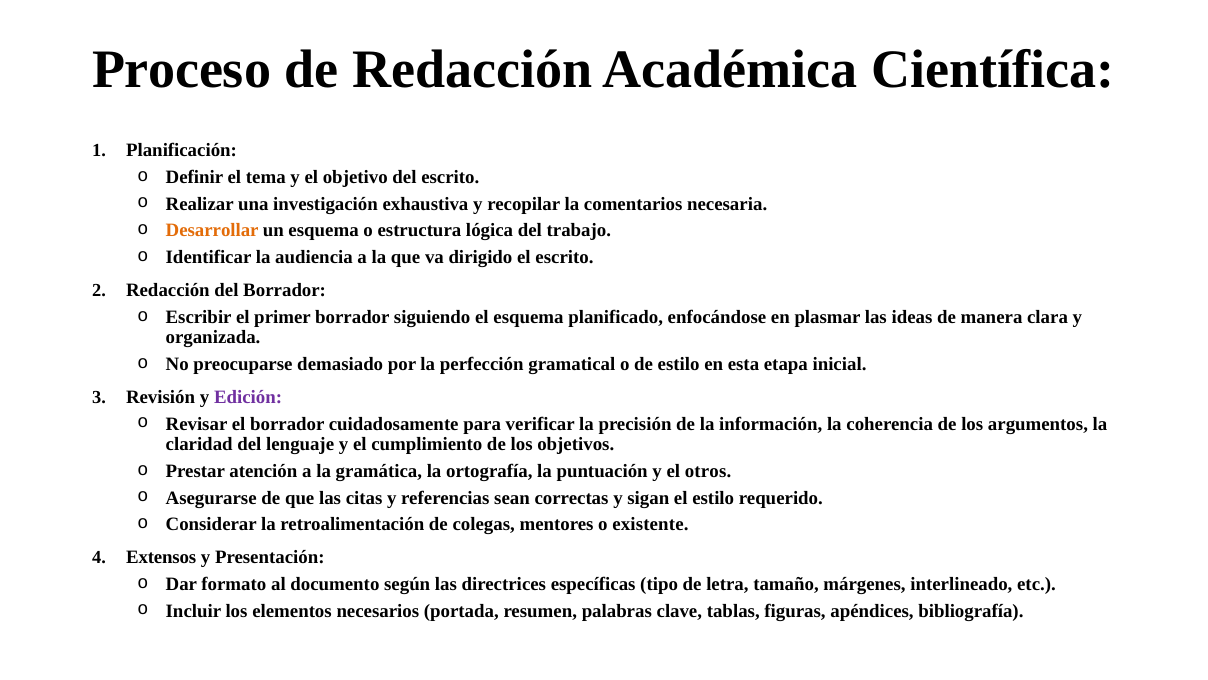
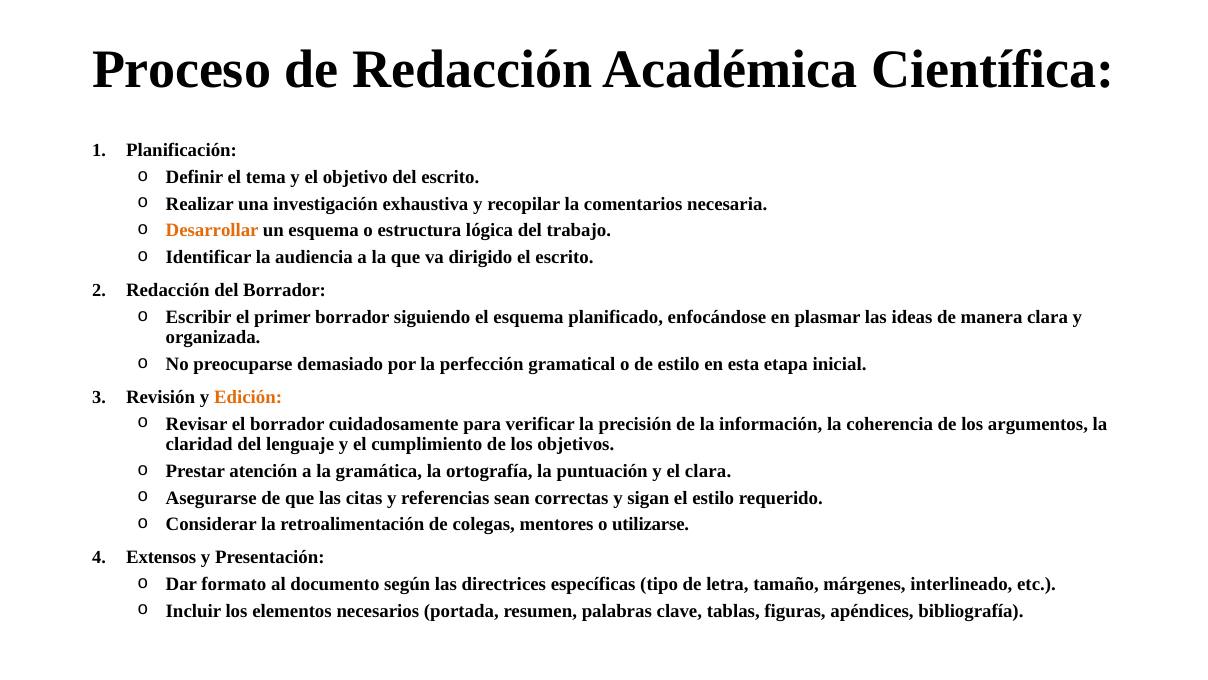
Edición colour: purple -> orange
el otros: otros -> clara
existente: existente -> utilizarse
